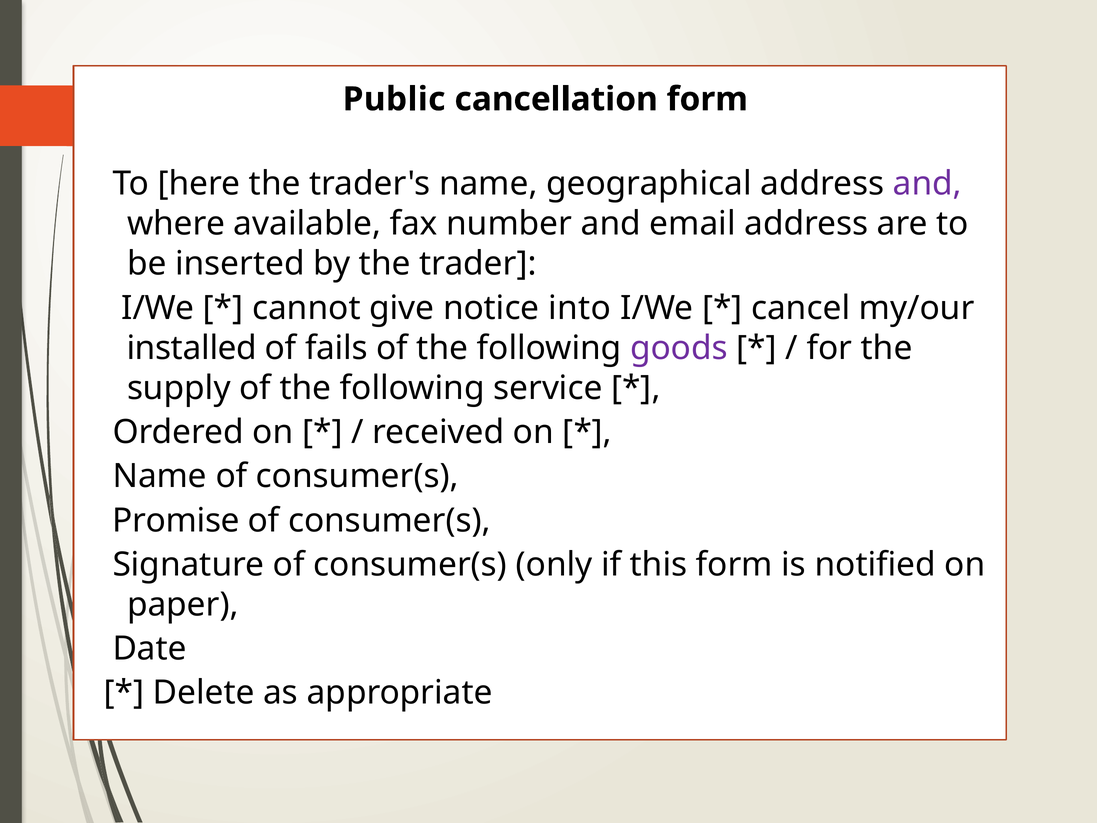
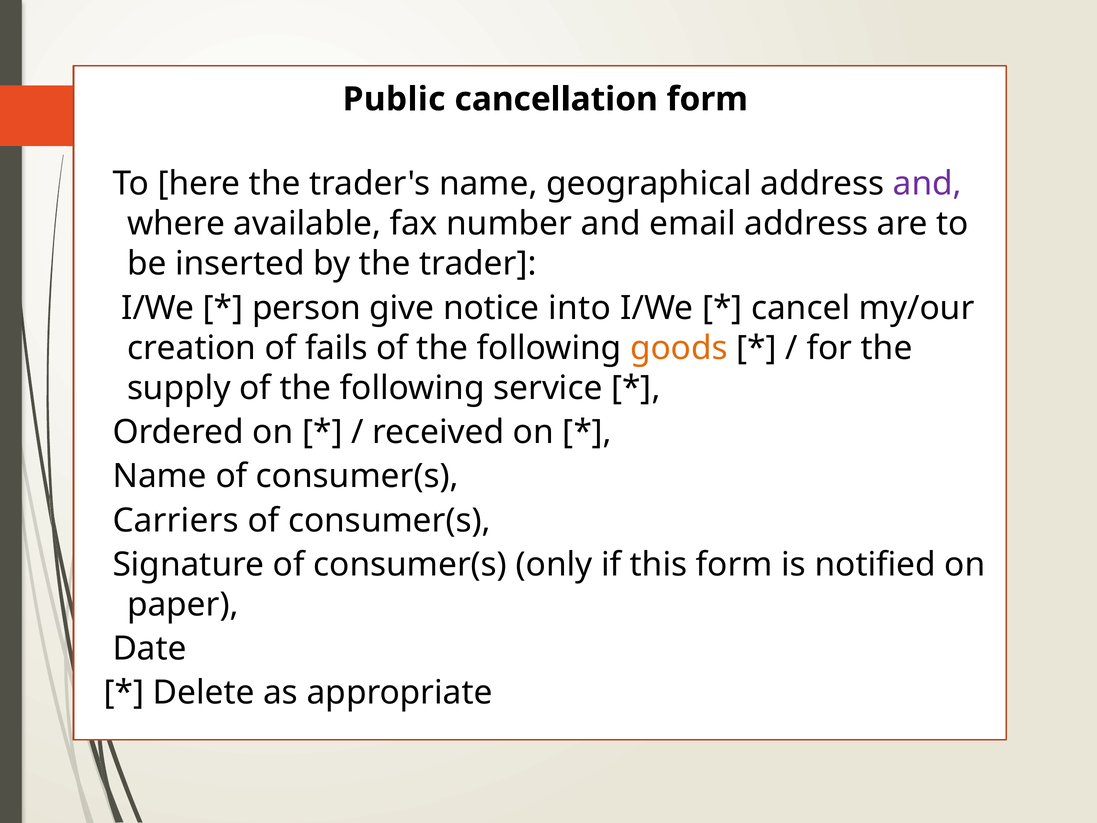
cannot: cannot -> person
installed: installed -> creation
goods colour: purple -> orange
Promise: Promise -> Carriers
